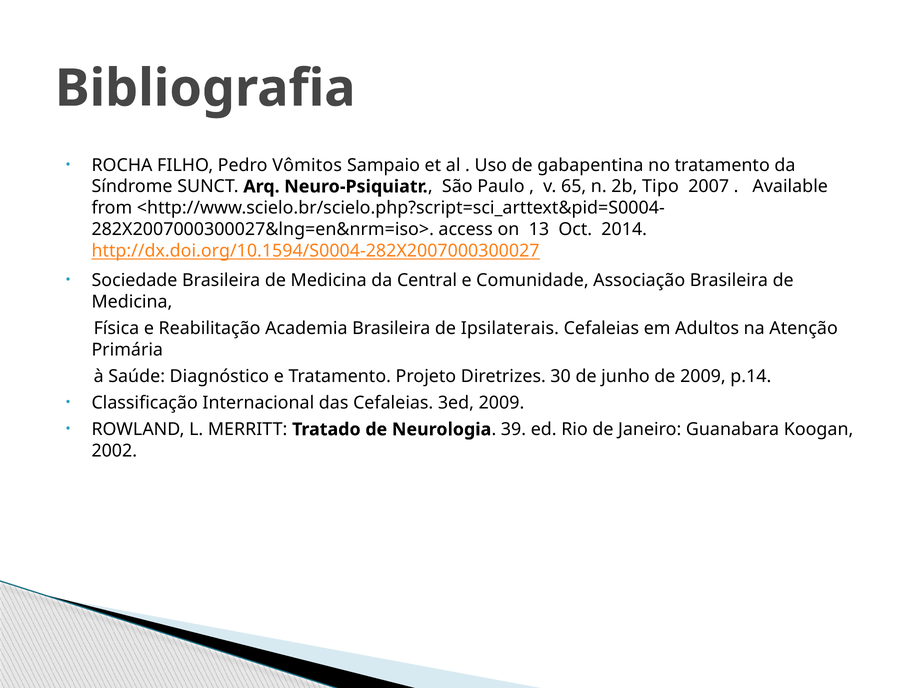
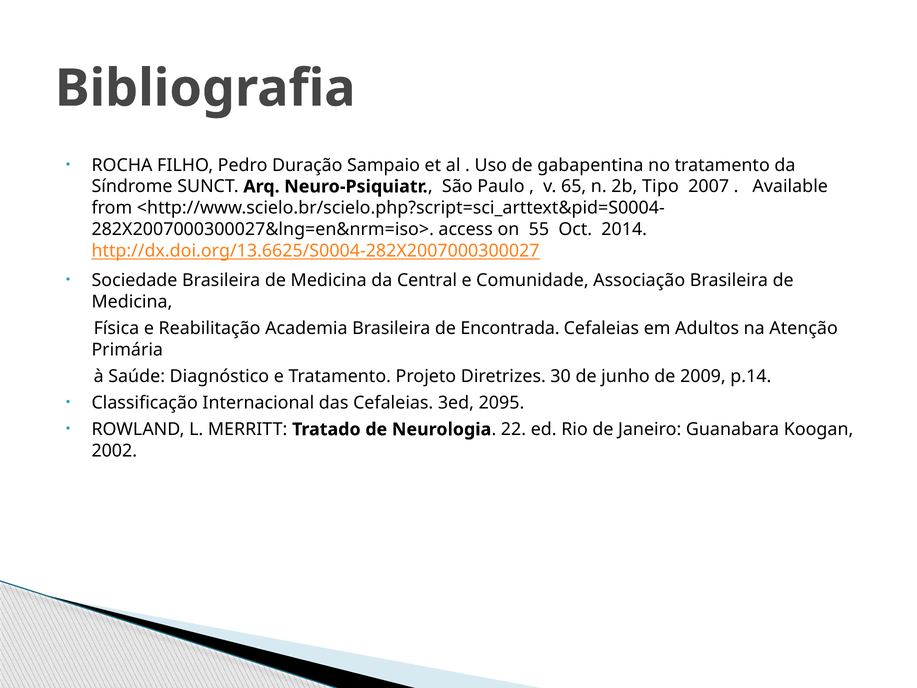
Vômitos: Vômitos -> Duração
13: 13 -> 55
http://dx.doi.org/10.1594/S0004-282X2007000300027: http://dx.doi.org/10.1594/S0004-282X2007000300027 -> http://dx.doi.org/13.6625/S0004-282X2007000300027
Ipsilaterais: Ipsilaterais -> Encontrada
3ed 2009: 2009 -> 2095
39: 39 -> 22
